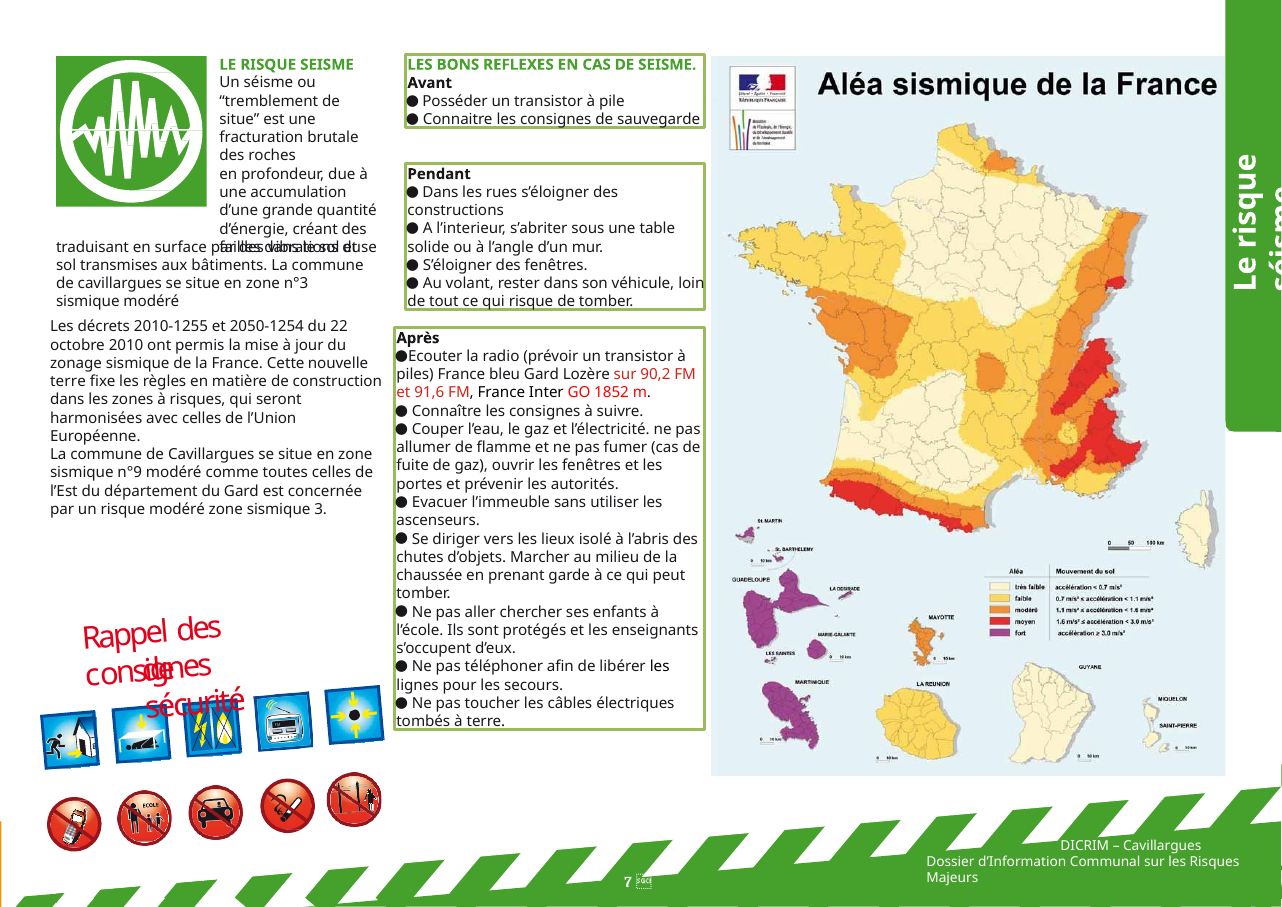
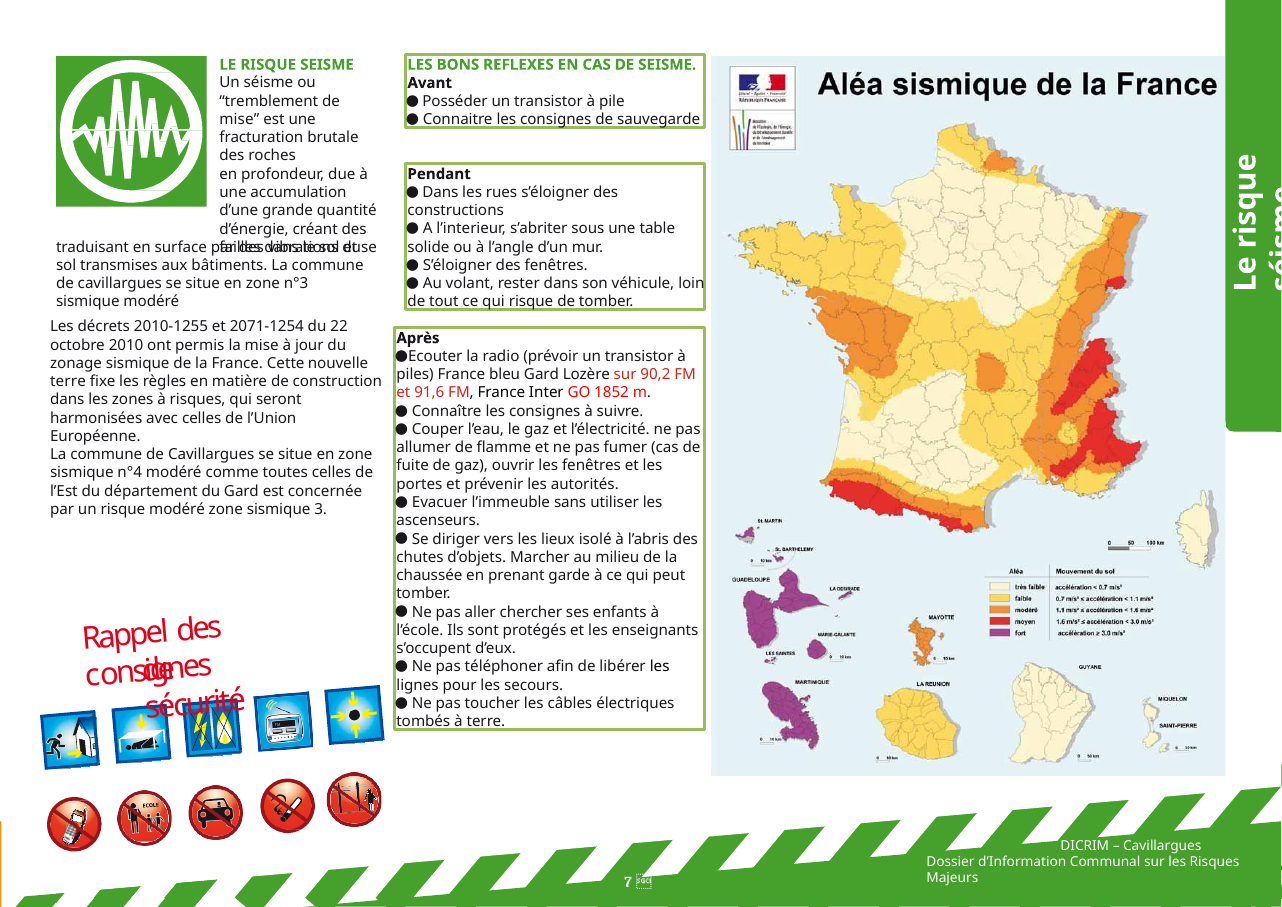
situe at (239, 119): situe -> mise
2050-1254: 2050-1254 -> 2071-1254
n°9: n°9 -> n°4
